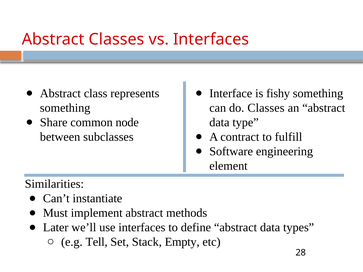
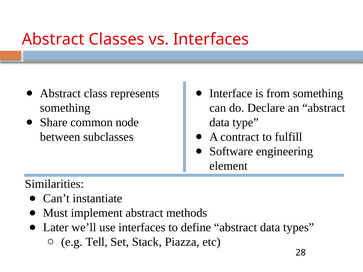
fishy: fishy -> from
do Classes: Classes -> Declare
Empty: Empty -> Piazza
